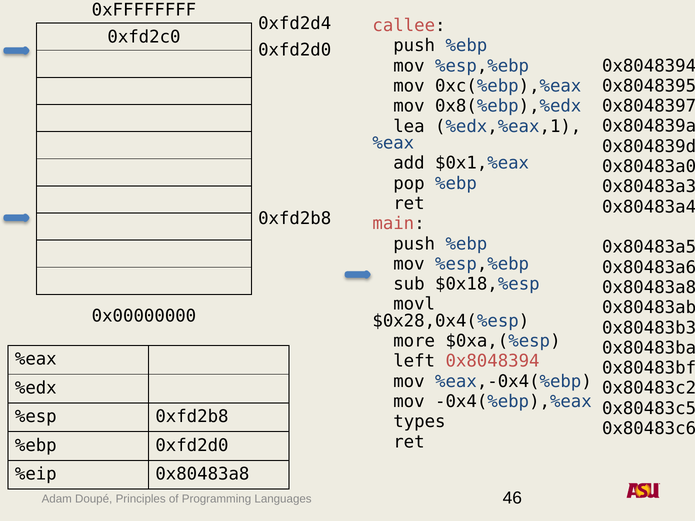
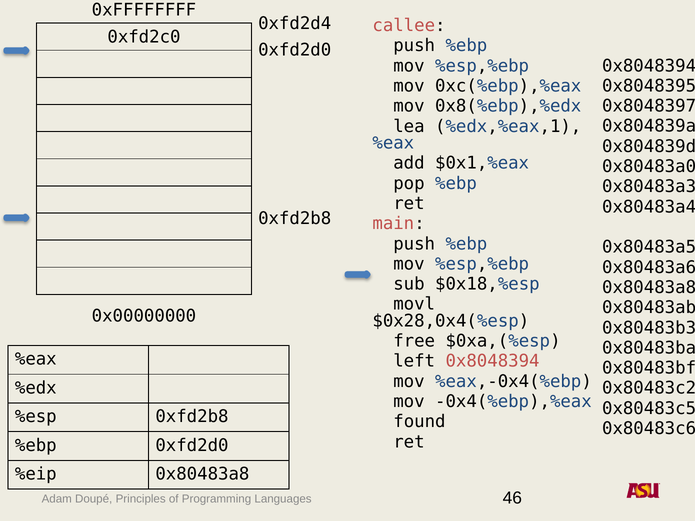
more: more -> free
types: types -> found
